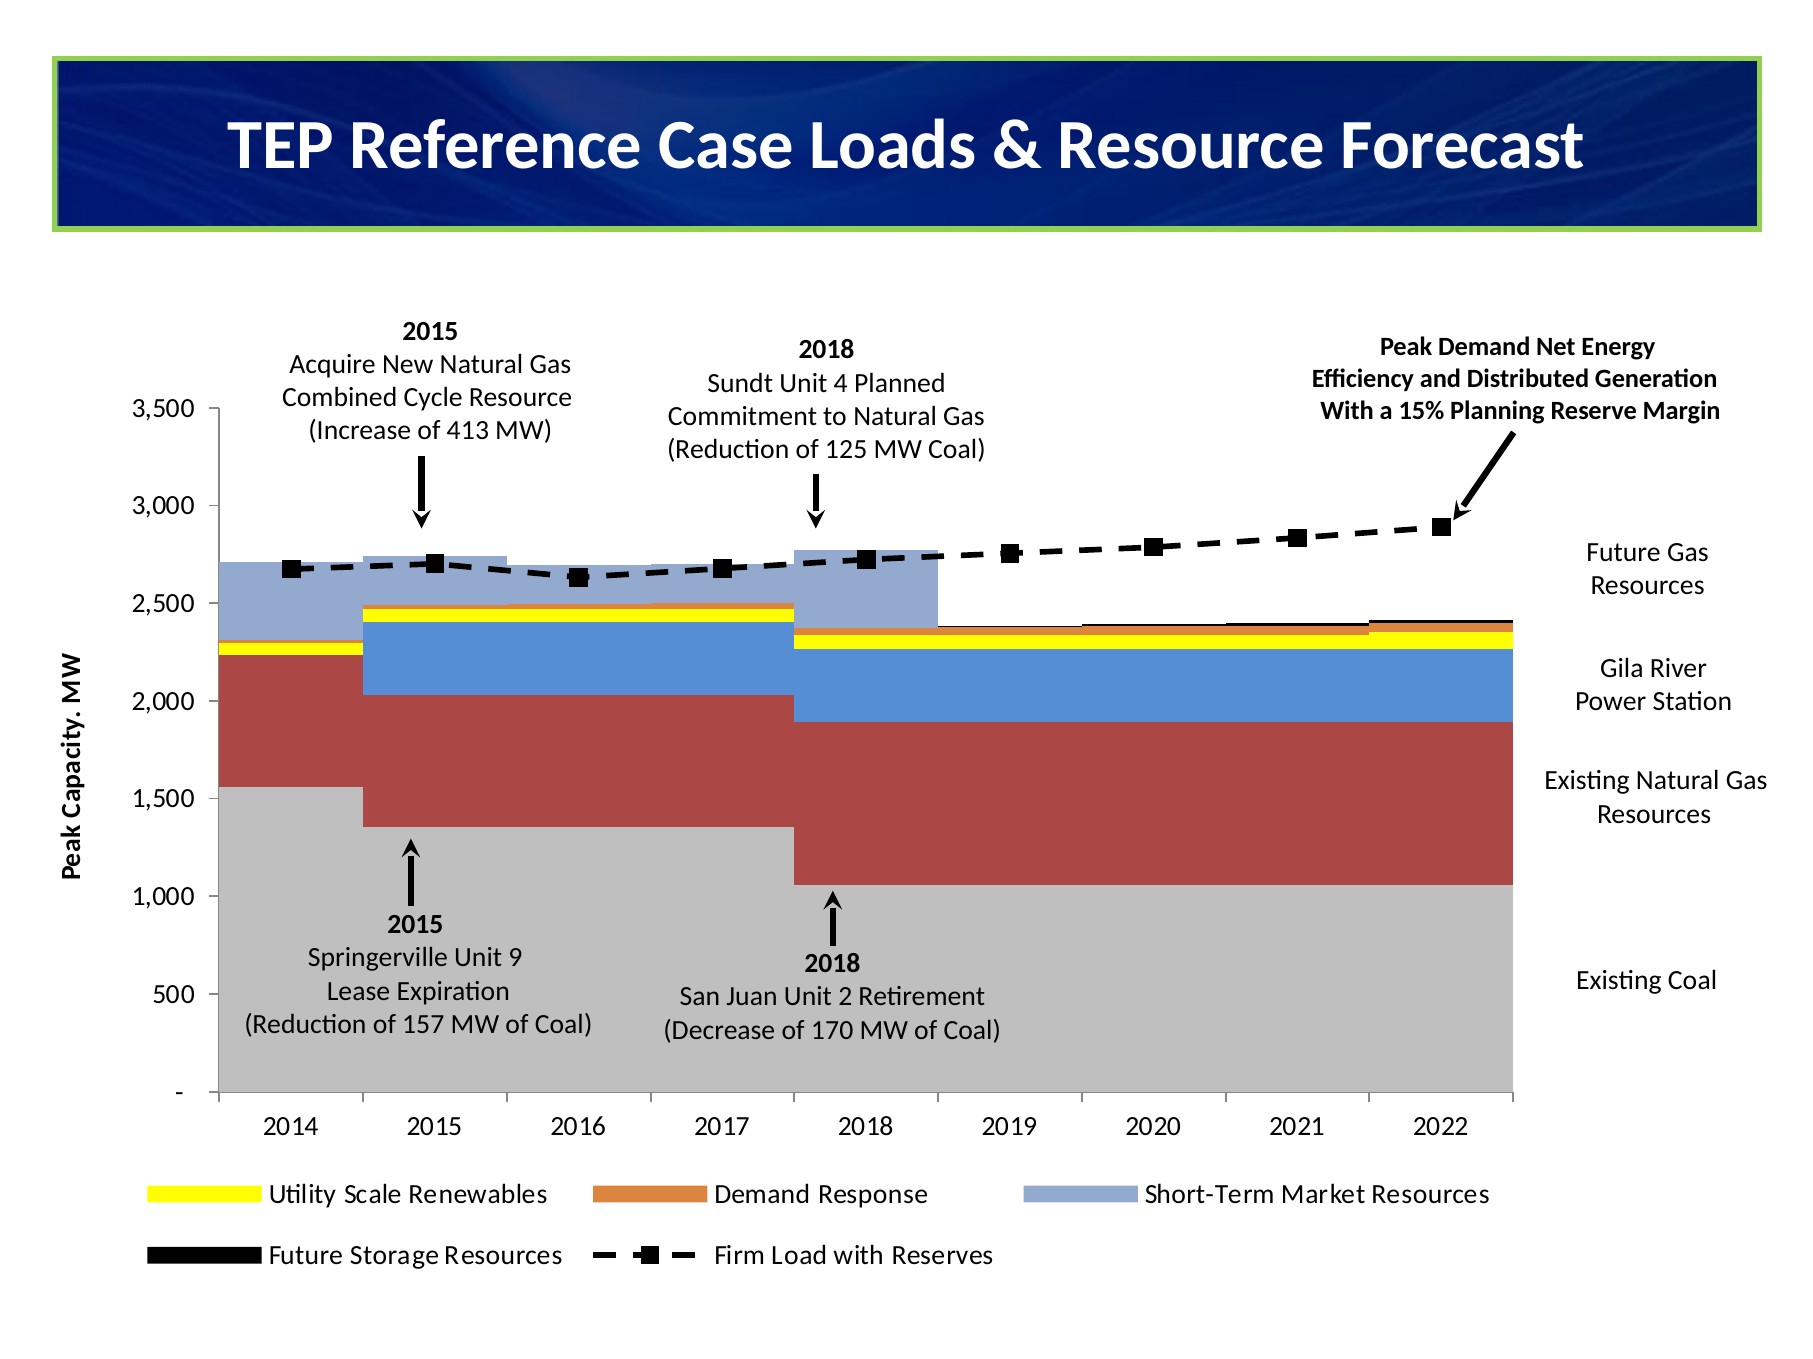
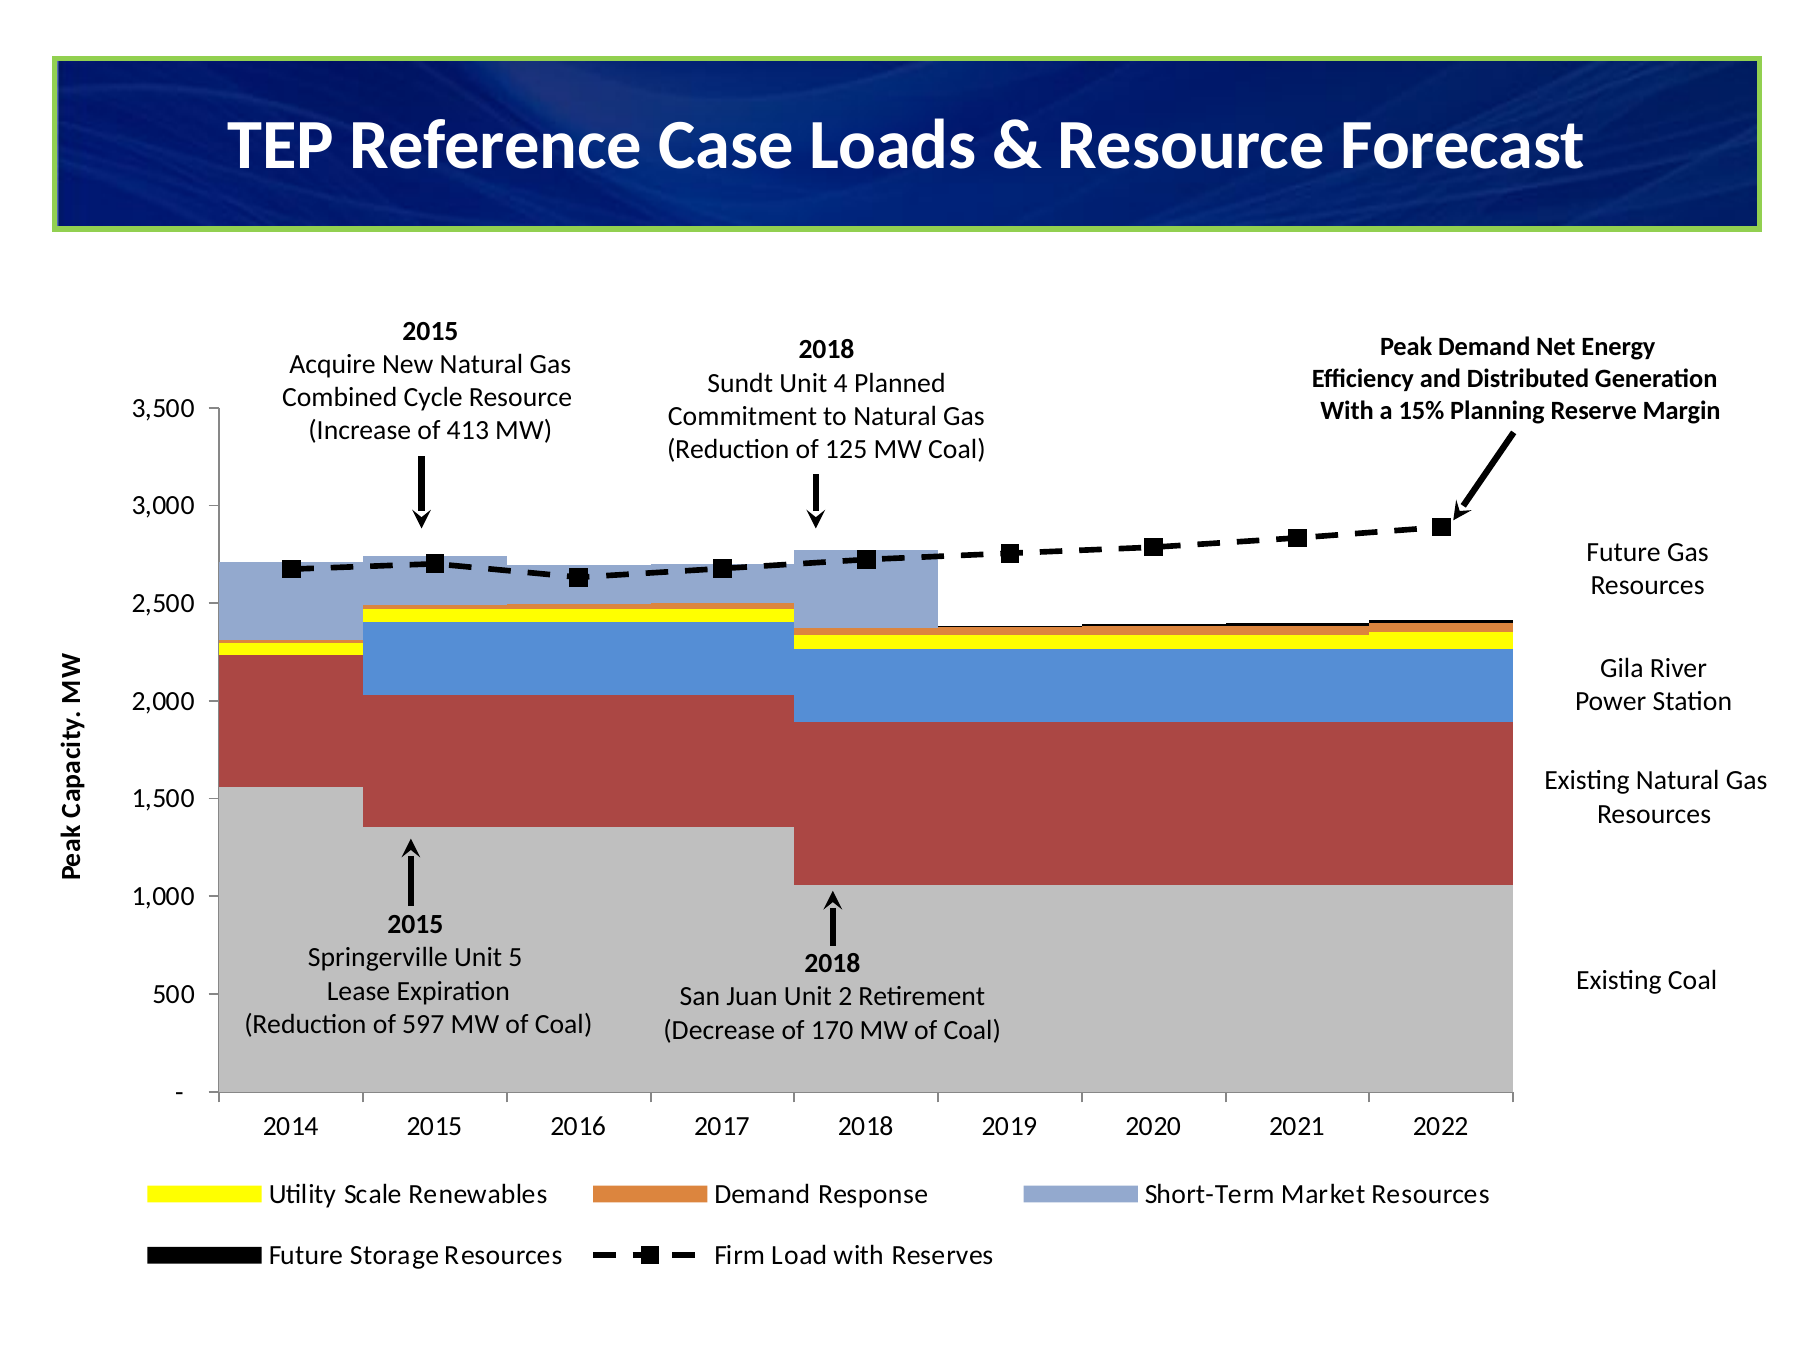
9: 9 -> 5
157: 157 -> 597
